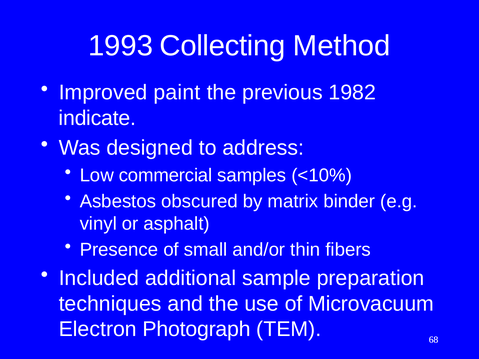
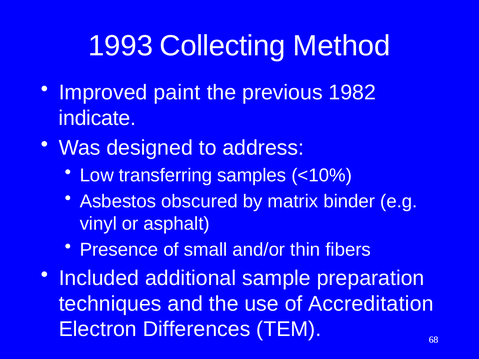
commercial: commercial -> transferring
Microvacuum: Microvacuum -> Accreditation
Photograph: Photograph -> Differences
